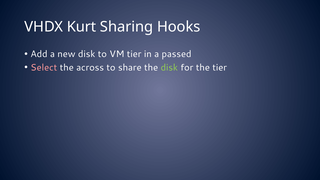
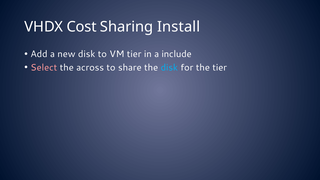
Kurt: Kurt -> Cost
Hooks: Hooks -> Install
passed: passed -> include
disk at (169, 68) colour: light green -> light blue
